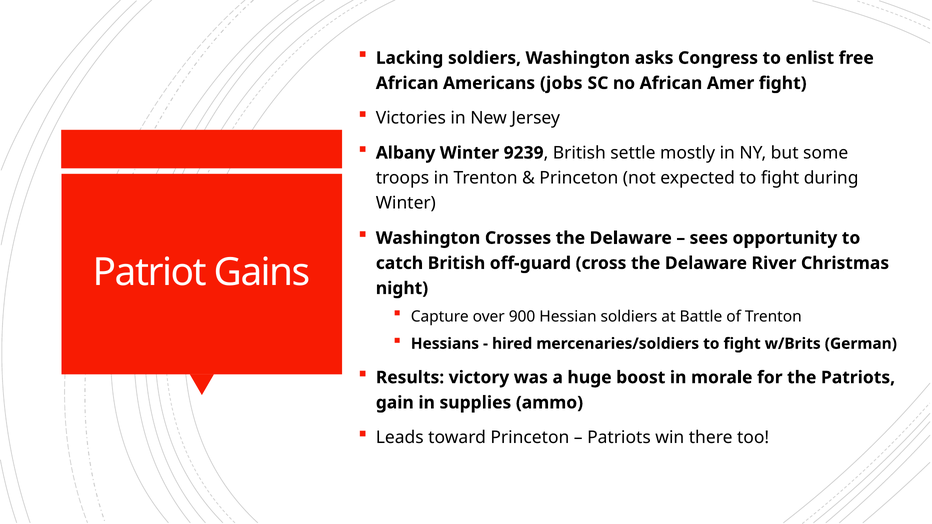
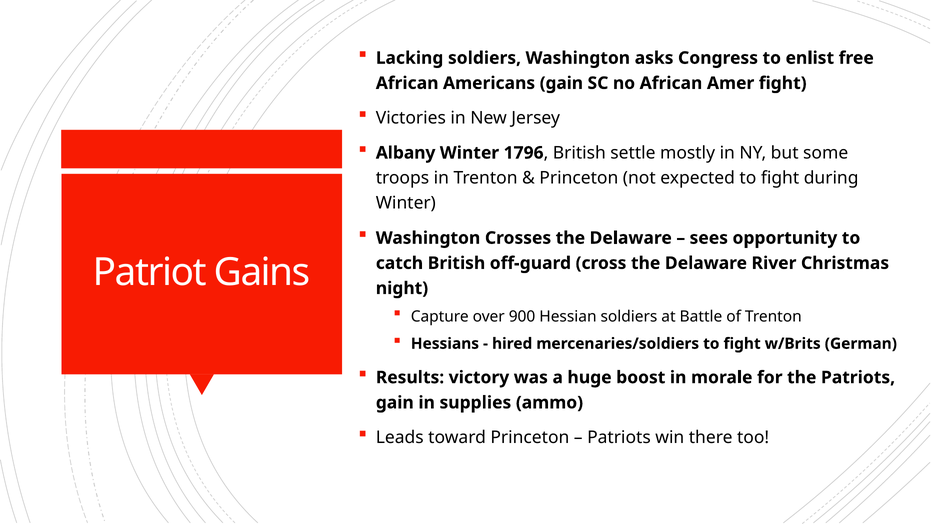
Americans jobs: jobs -> gain
9239: 9239 -> 1796
